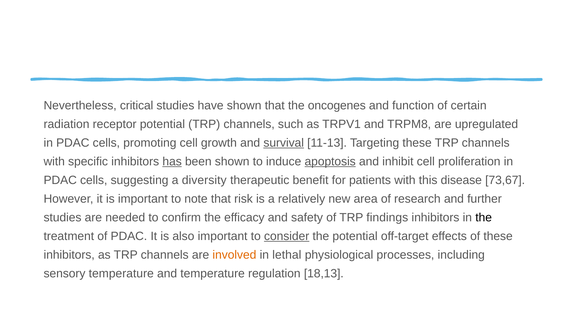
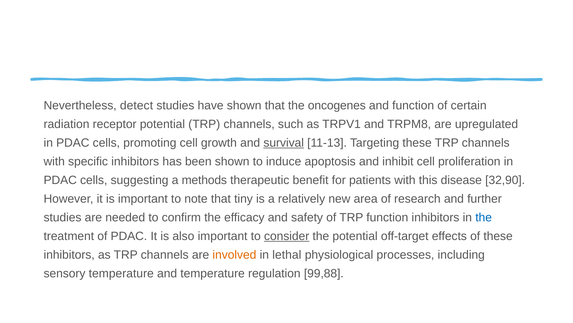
critical: critical -> detect
has underline: present -> none
apoptosis underline: present -> none
diversity: diversity -> methods
73,67: 73,67 -> 32,90
risk: risk -> tiny
TRP findings: findings -> function
the at (484, 217) colour: black -> blue
18,13: 18,13 -> 99,88
